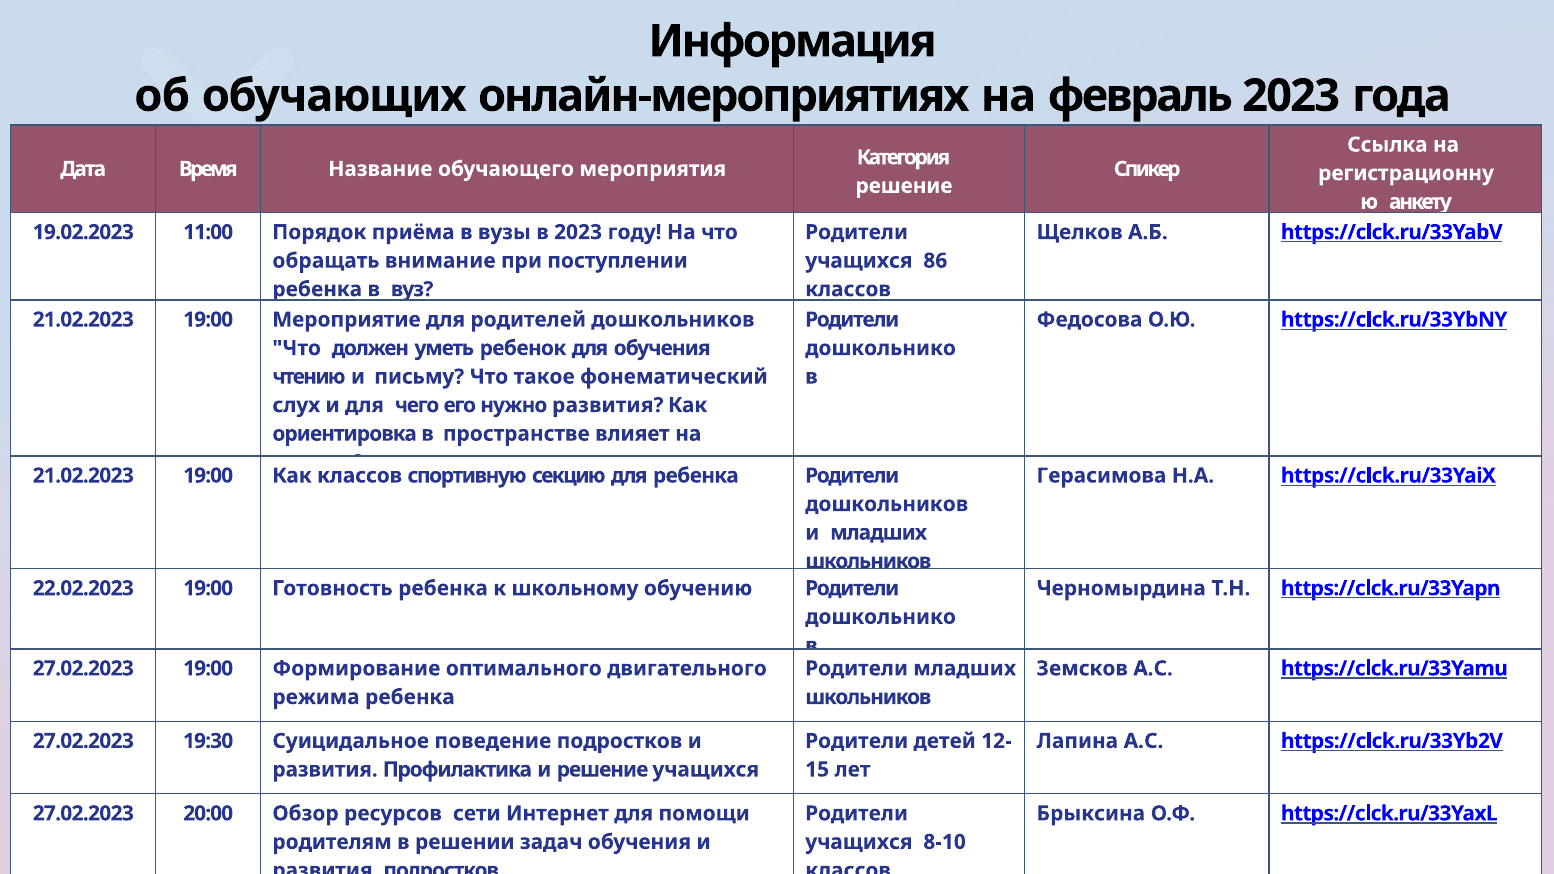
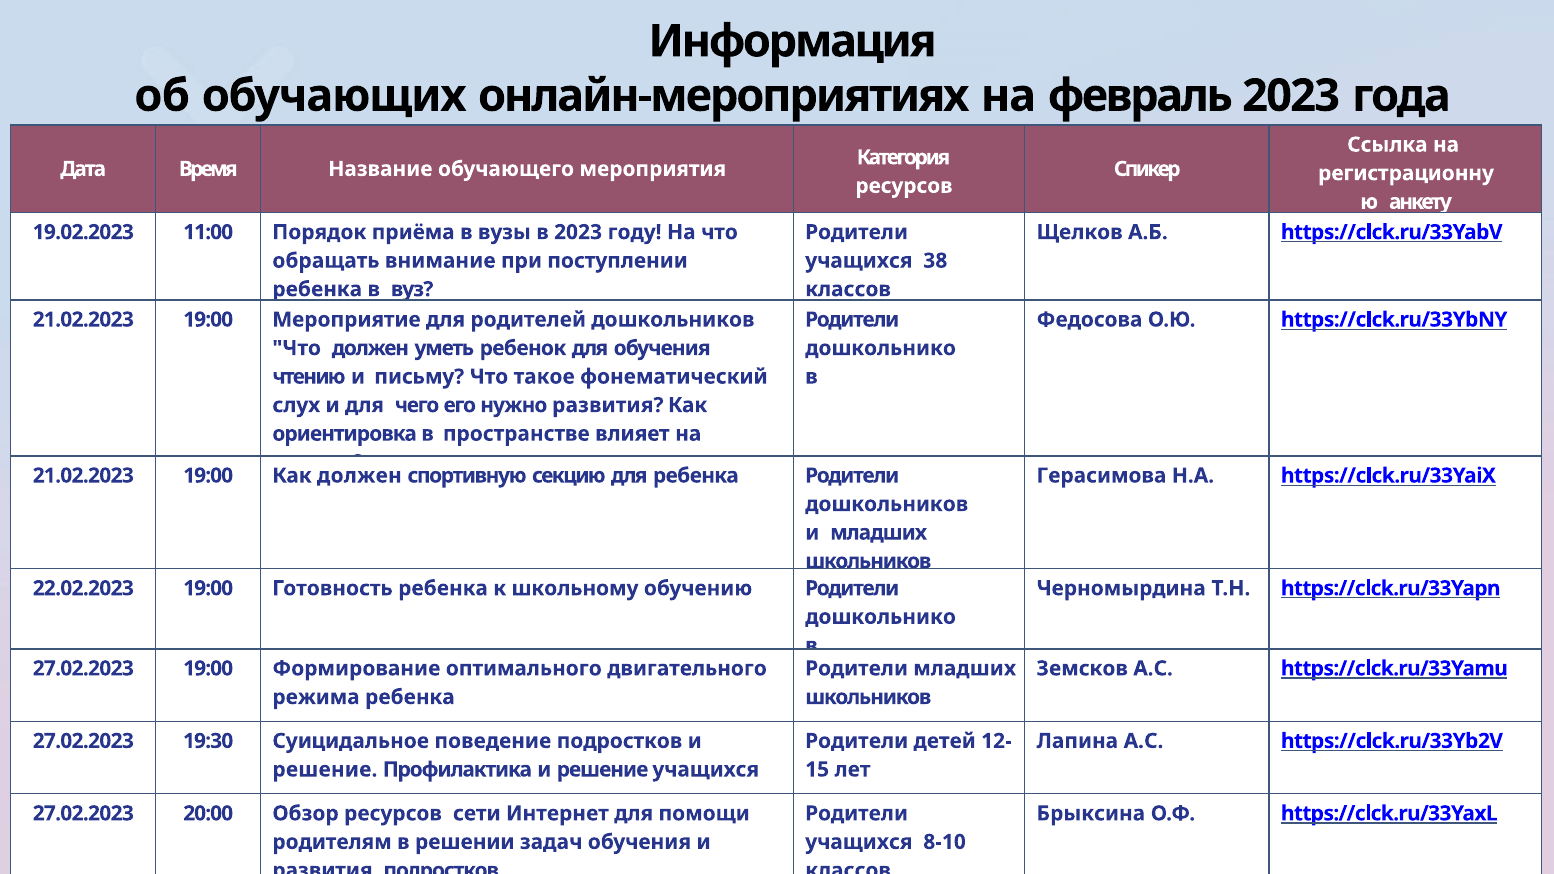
решение at (904, 186): решение -> ресурсов
86: 86 -> 38
классов at (360, 476): классов -> должен
развития at (325, 770): развития -> решение
